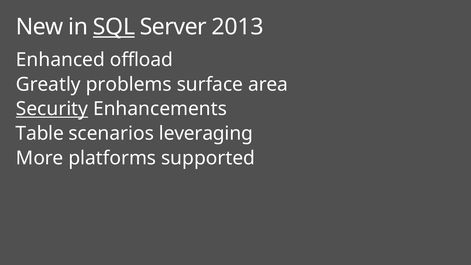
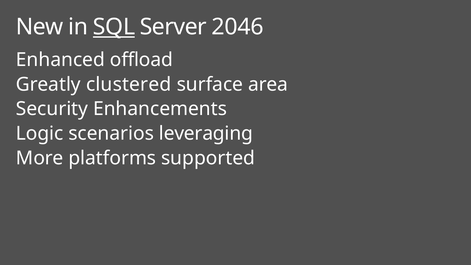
2013: 2013 -> 2046
problems: problems -> clustered
Security underline: present -> none
Table: Table -> Logic
